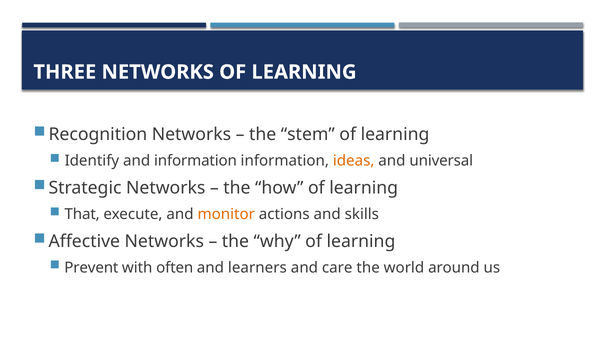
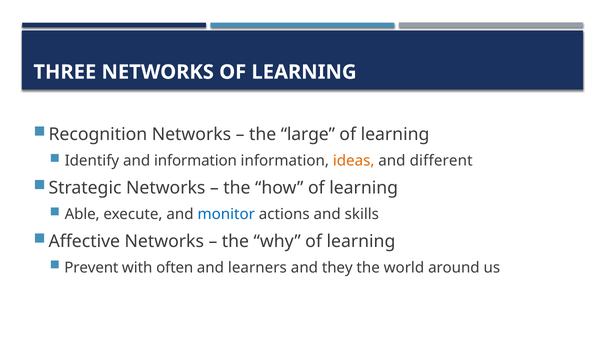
stem: stem -> large
universal: universal -> different
That: That -> Able
monitor colour: orange -> blue
care: care -> they
